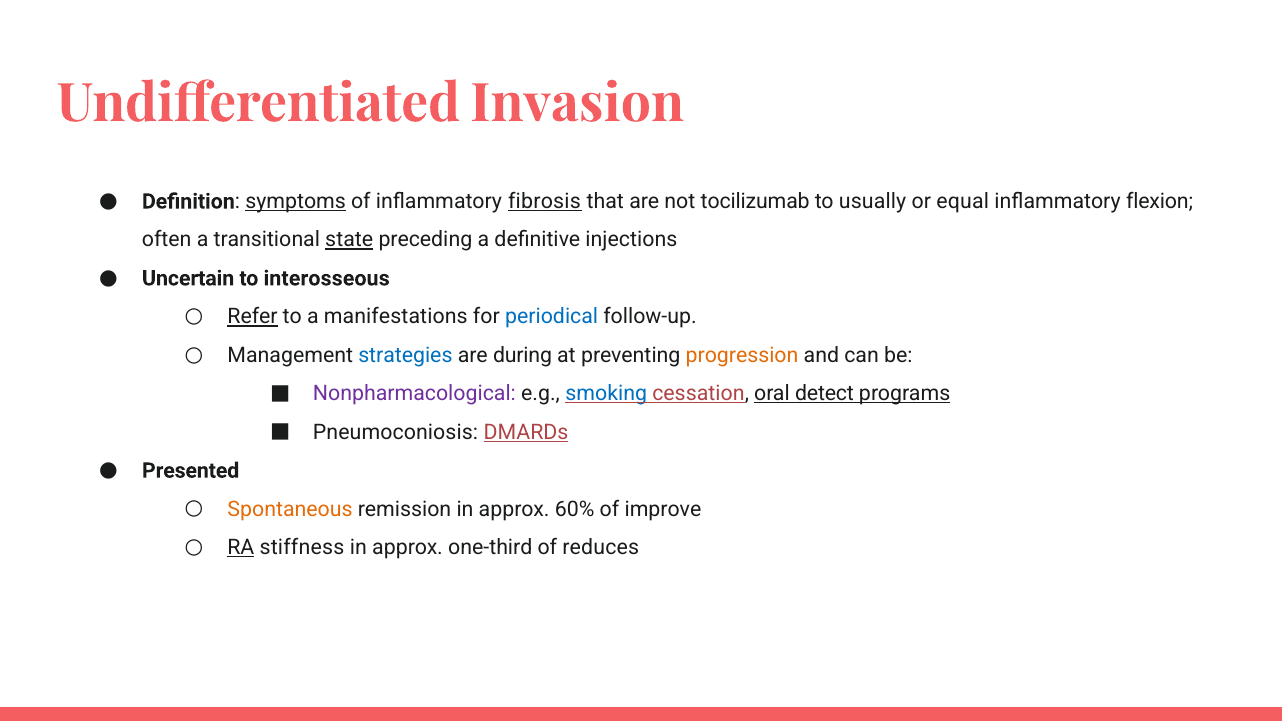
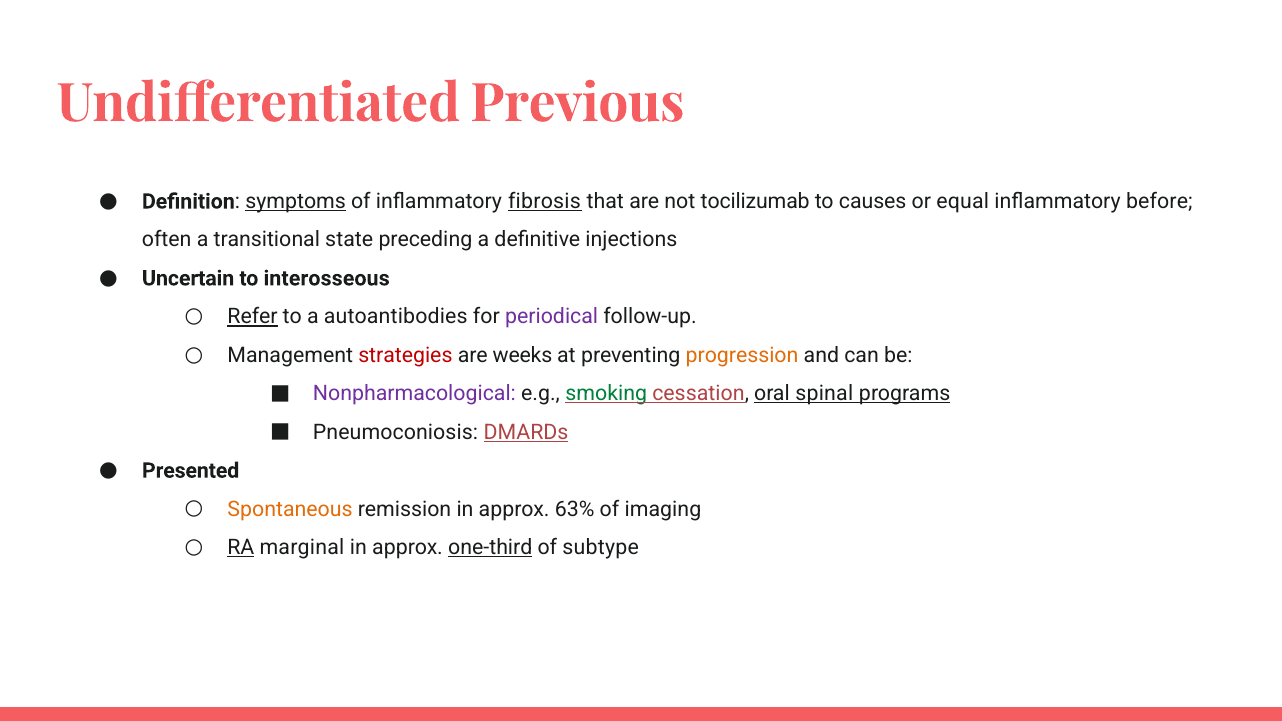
Invasion: Invasion -> Previous
usually: usually -> causes
flexion: flexion -> before
state underline: present -> none
manifestations: manifestations -> autoantibodies
periodical colour: blue -> purple
strategies colour: blue -> red
during: during -> weeks
smoking colour: blue -> green
detect: detect -> spinal
60%: 60% -> 63%
improve: improve -> imaging
stiffness: stiffness -> marginal
one-third underline: none -> present
reduces: reduces -> subtype
